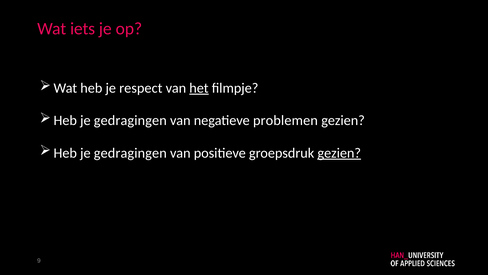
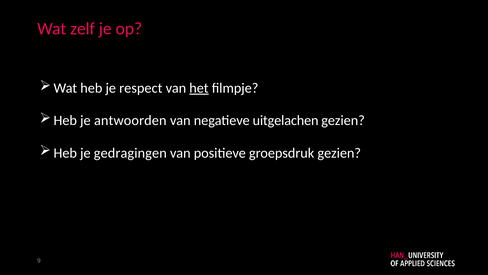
iets: iets -> zelf
gedragingen at (130, 120): gedragingen -> antwoorden
problemen: problemen -> uitgelachen
gezien at (339, 153) underline: present -> none
